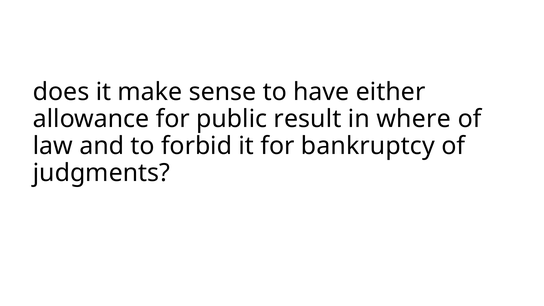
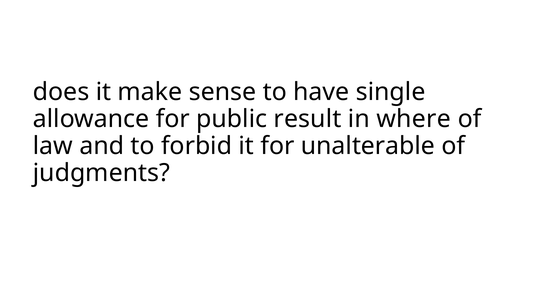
either: either -> single
bankruptcy: bankruptcy -> unalterable
